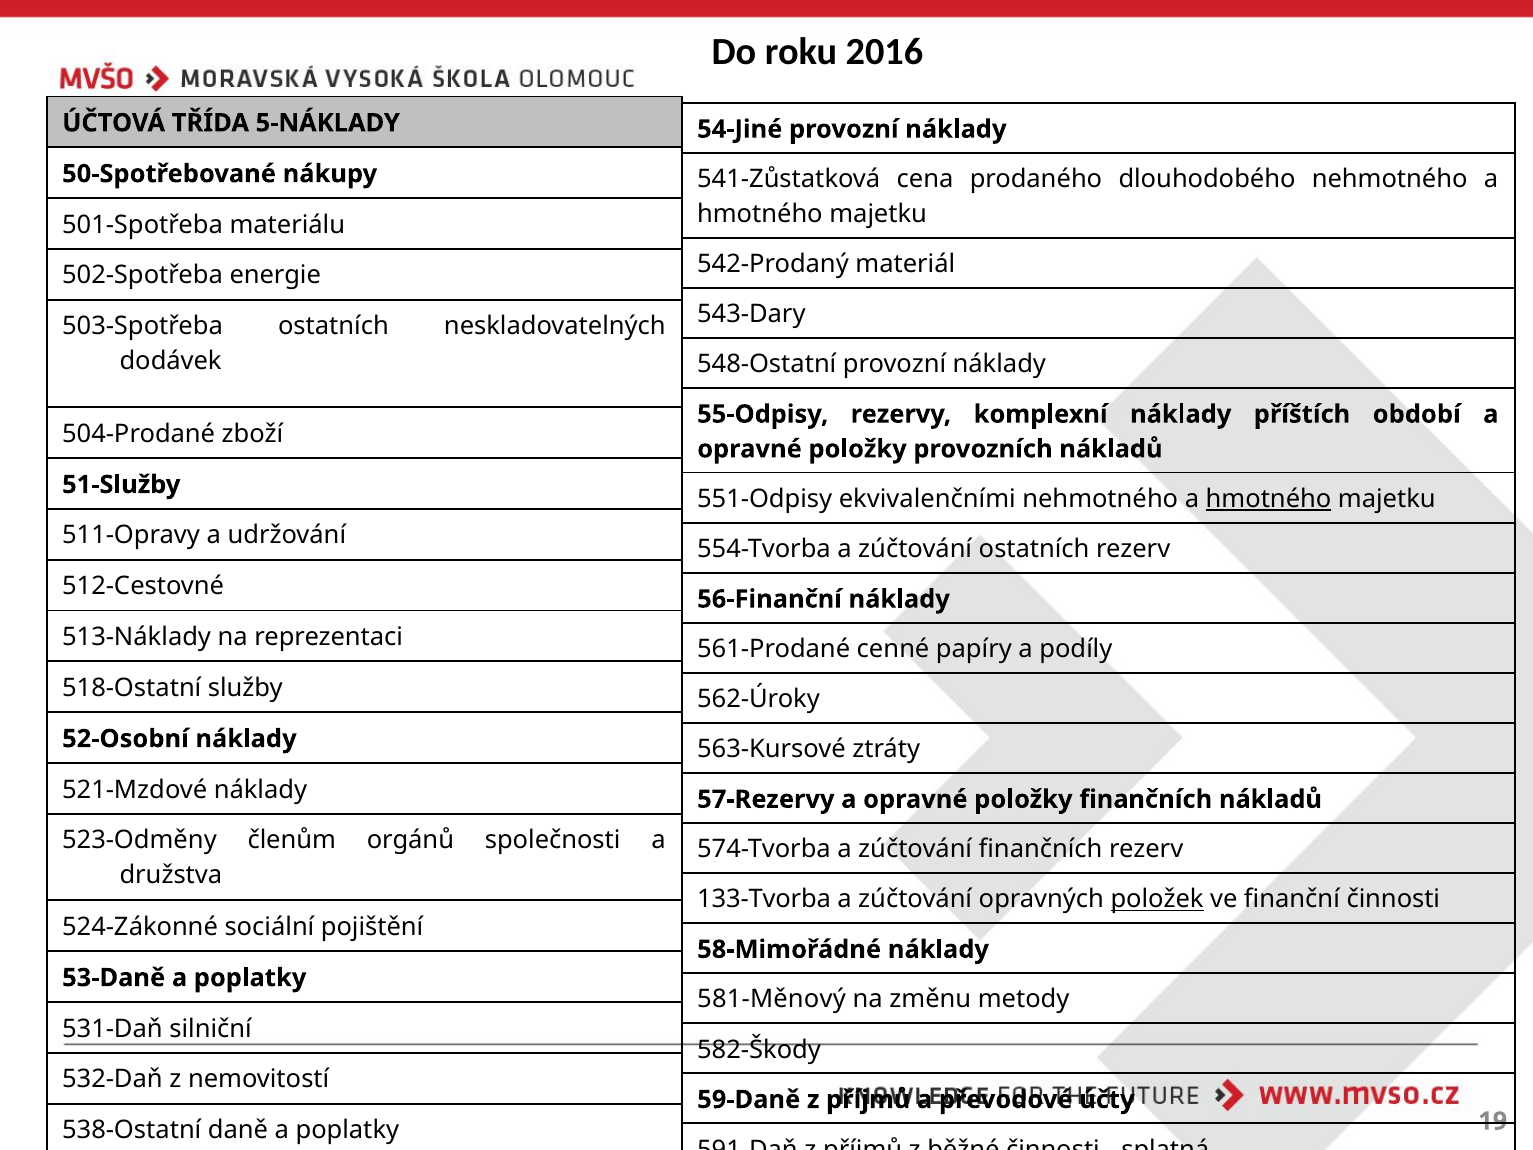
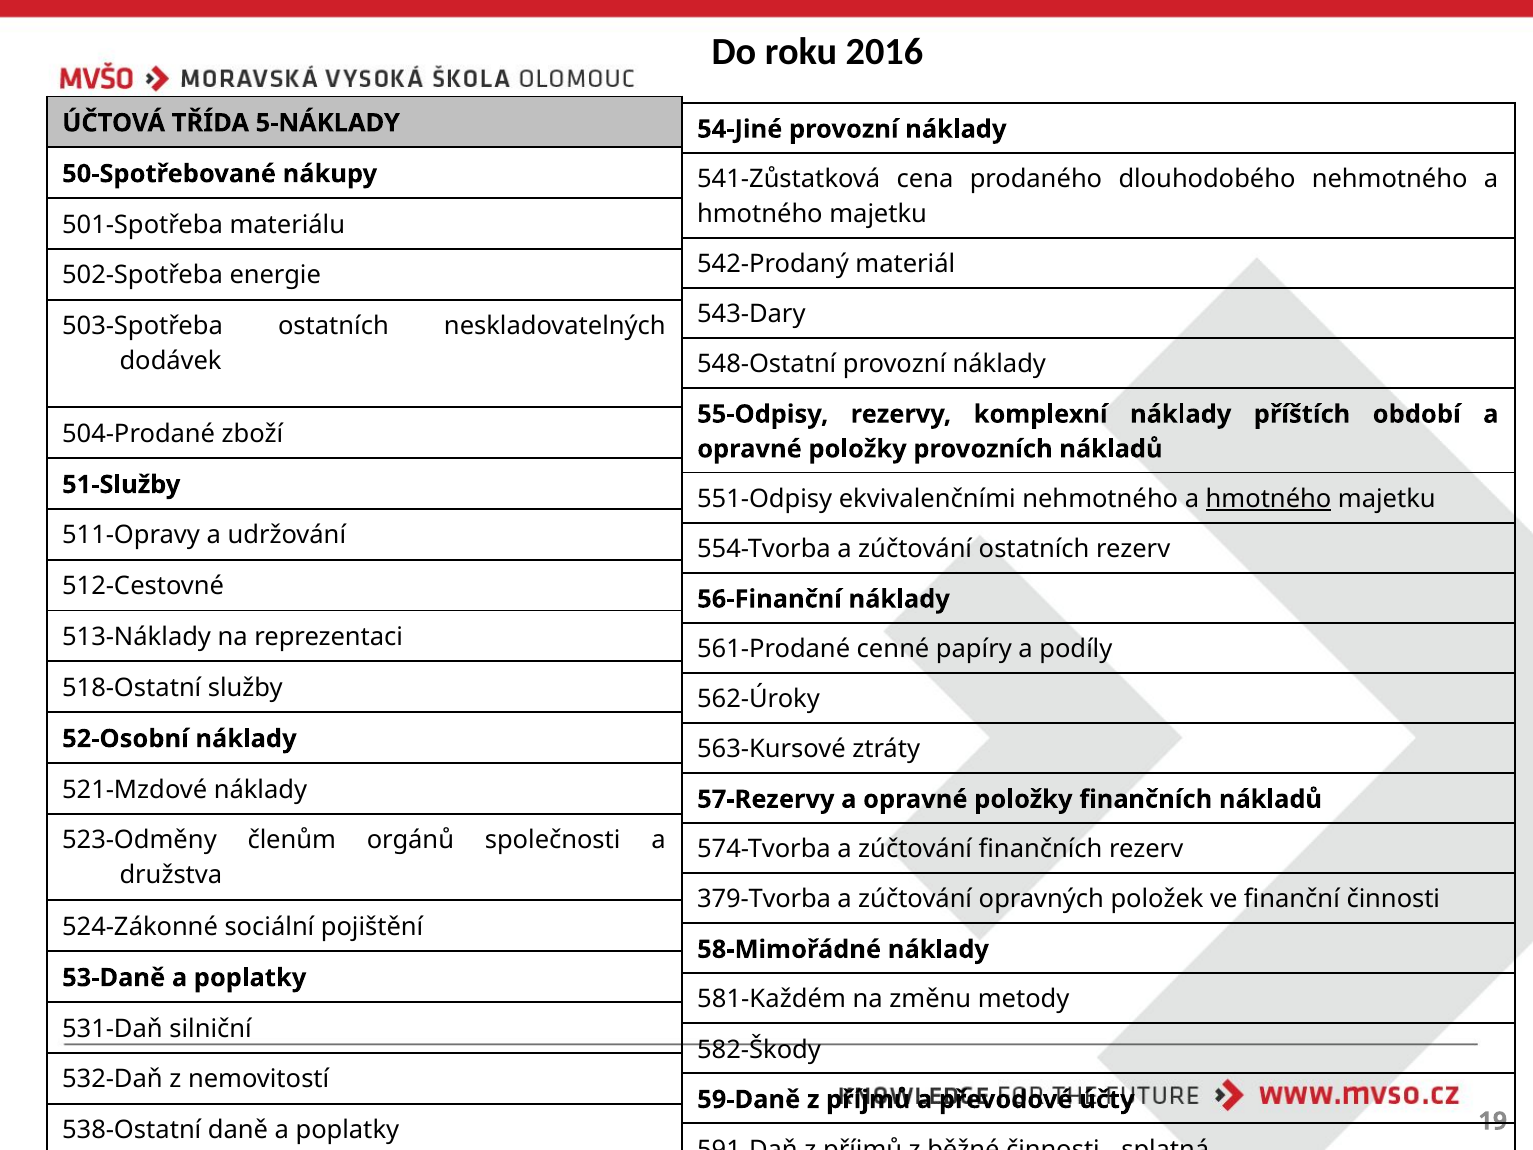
133-Tvorba: 133-Tvorba -> 379-Tvorba
položek underline: present -> none
581-Měnový: 581-Měnový -> 581-Každém
